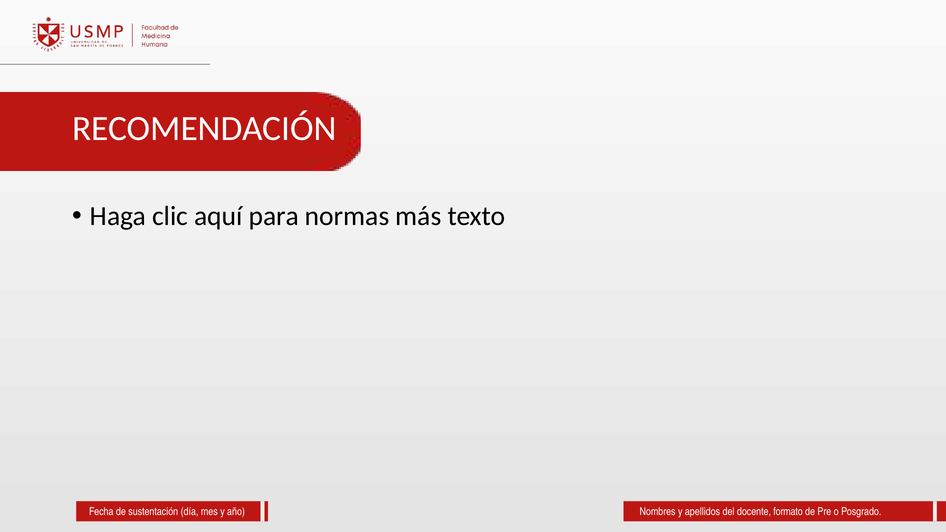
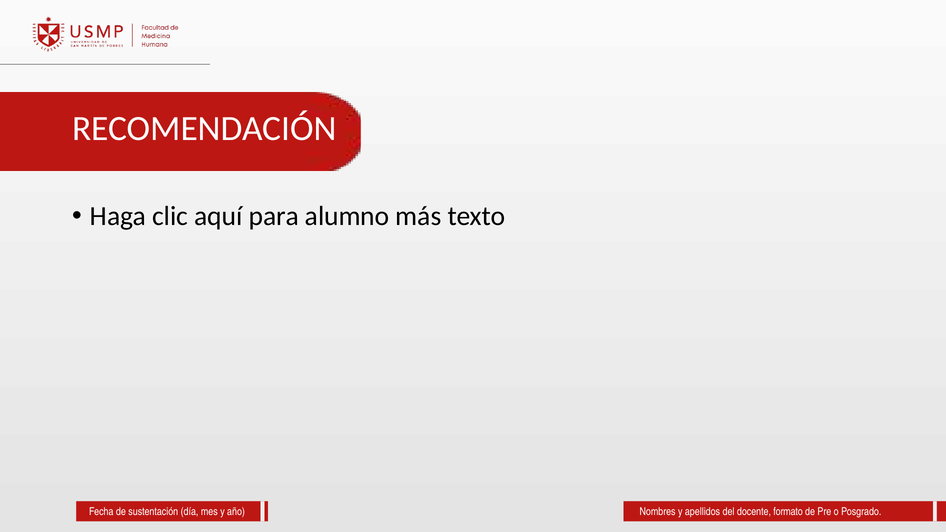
normas: normas -> alumno
